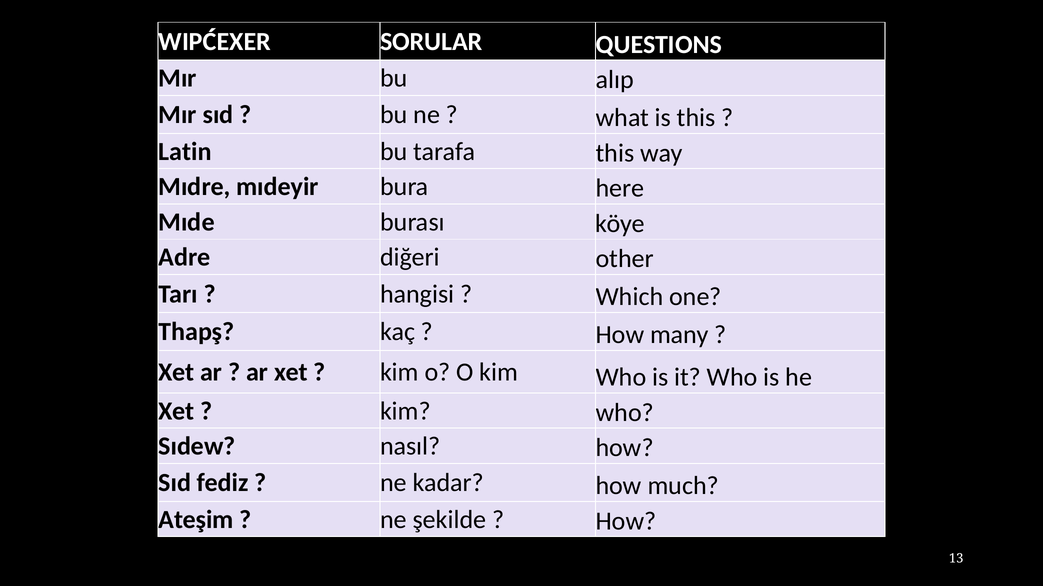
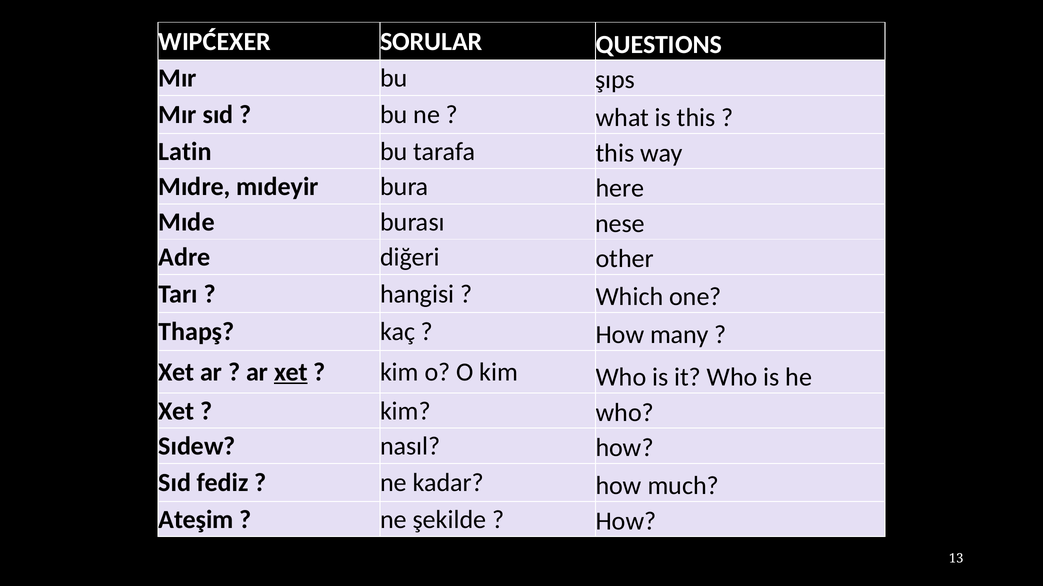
alıp: alıp -> şıps
köye: köye -> nese
xet at (291, 372) underline: none -> present
